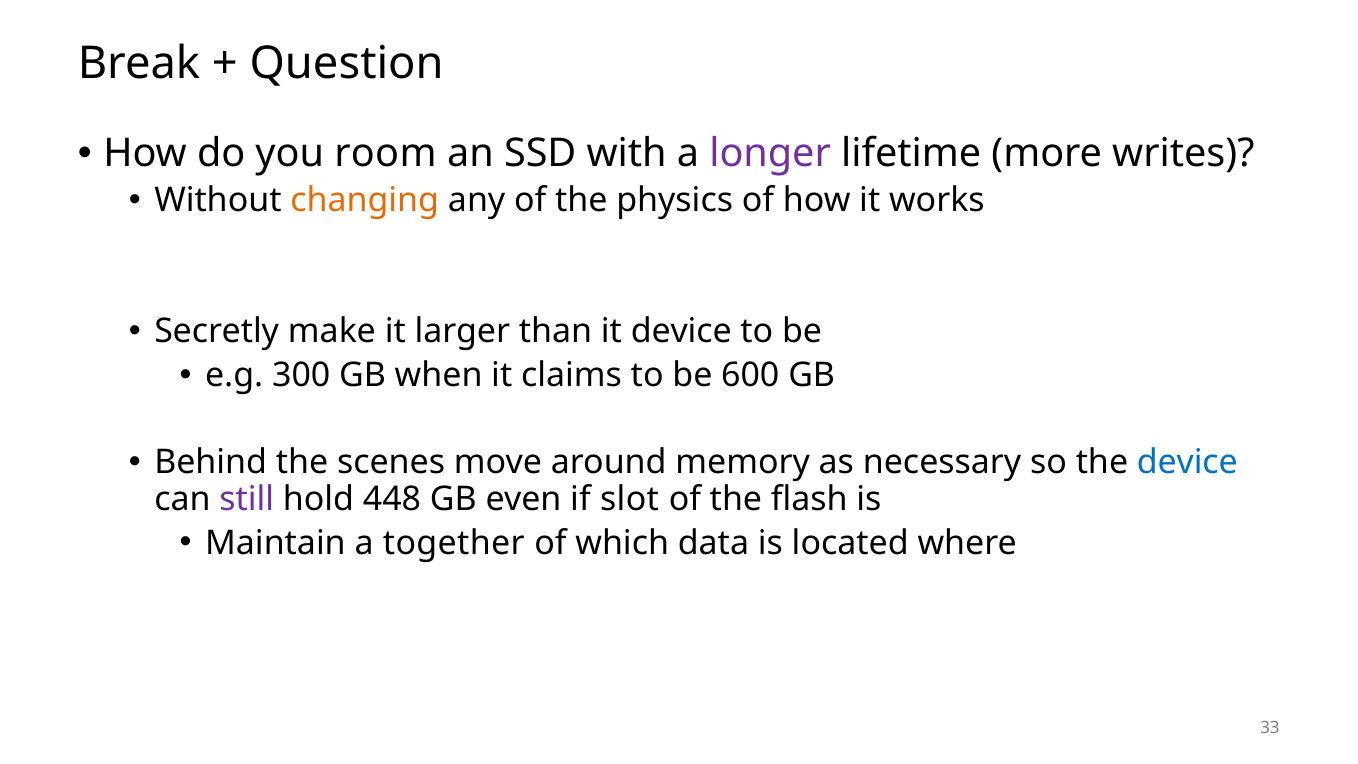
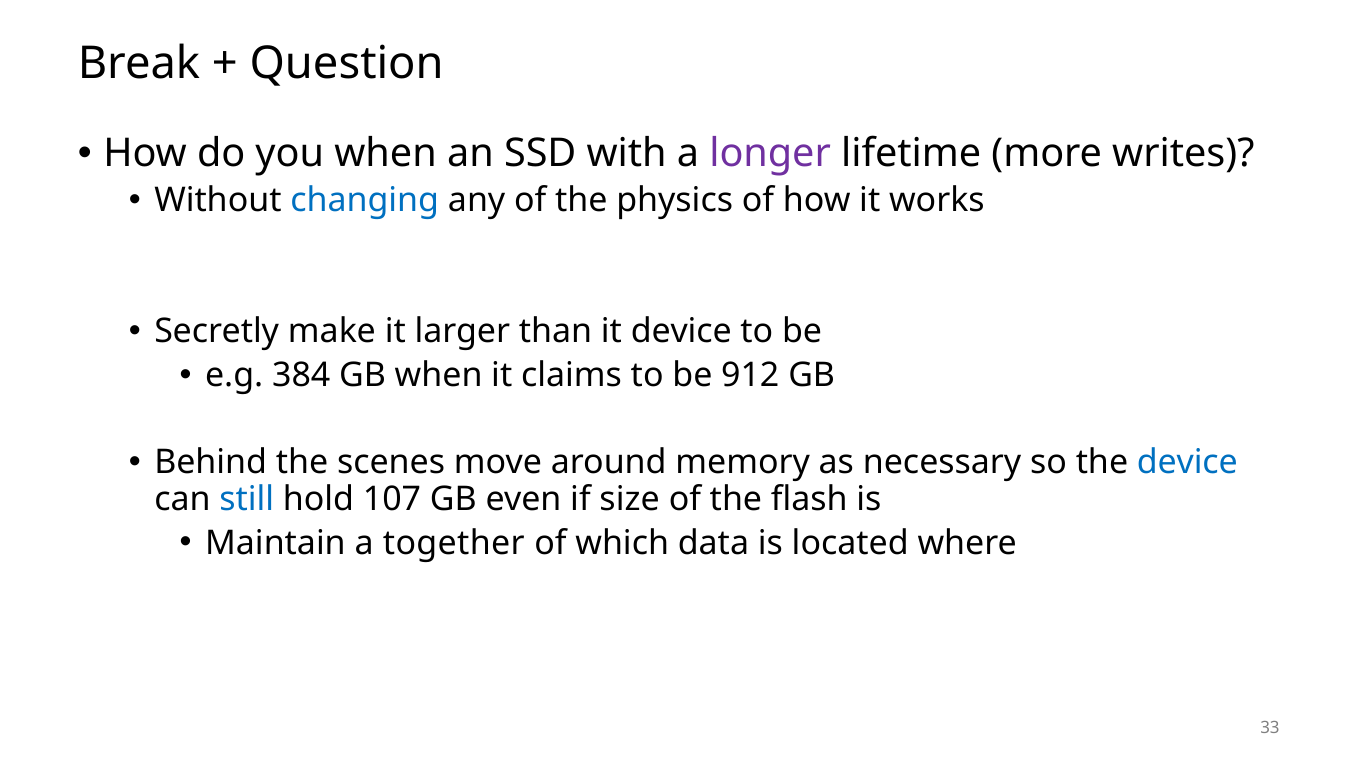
you room: room -> when
changing colour: orange -> blue
300: 300 -> 384
600: 600 -> 912
still colour: purple -> blue
448: 448 -> 107
slot: slot -> size
